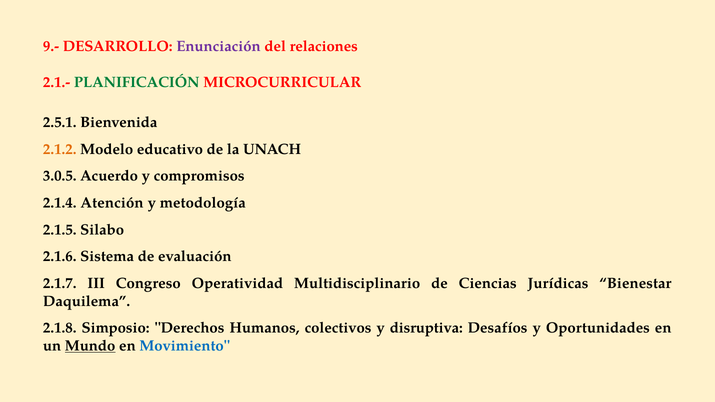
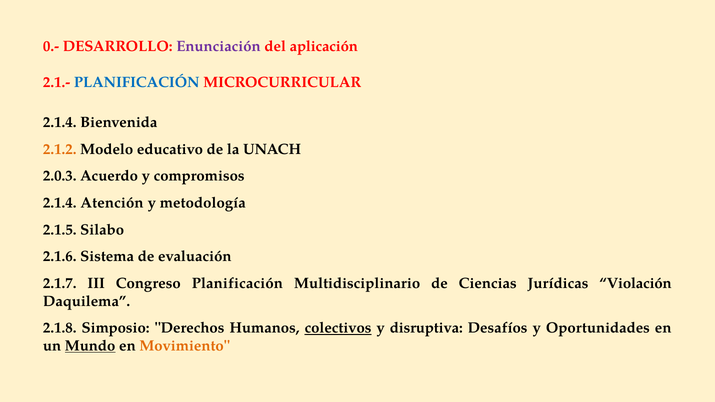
9.-: 9.- -> 0.-
relaciones: relaciones -> aplicación
PLANIFICACIÓN at (137, 82) colour: green -> blue
2.5.1 at (60, 122): 2.5.1 -> 2.1.4
3.0.5: 3.0.5 -> 2.0.3
Congreso Operatividad: Operatividad -> Planificación
Bienestar: Bienestar -> Violación
colectivos underline: none -> present
Movimiento colour: blue -> orange
